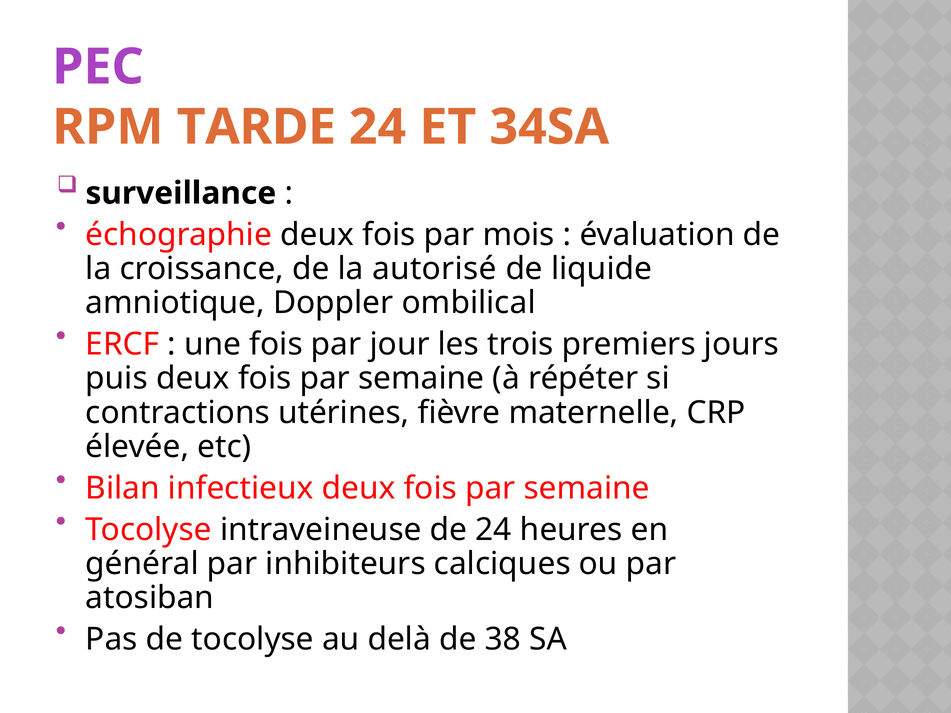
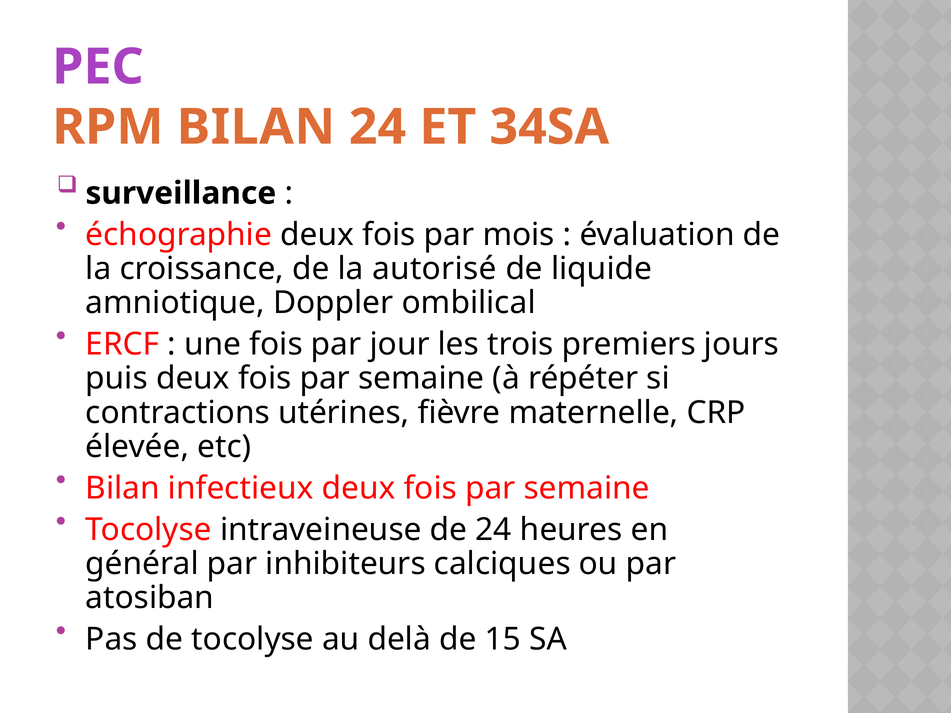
RPM TARDE: TARDE -> BILAN
38: 38 -> 15
